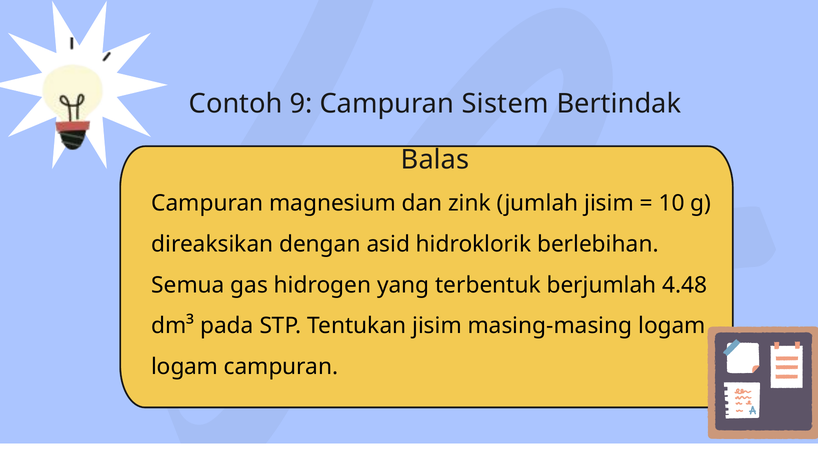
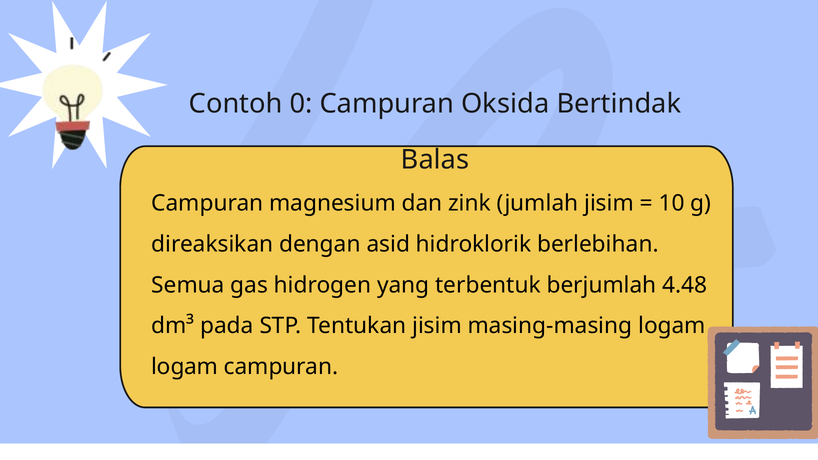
9: 9 -> 0
Sistem: Sistem -> Oksida
